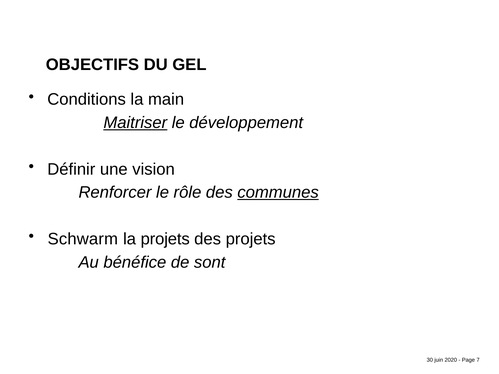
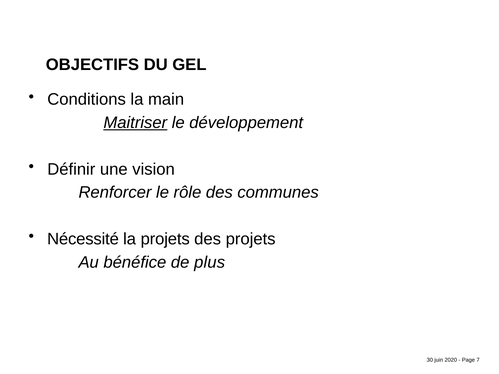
communes underline: present -> none
Schwarm: Schwarm -> Nécessité
sont: sont -> plus
